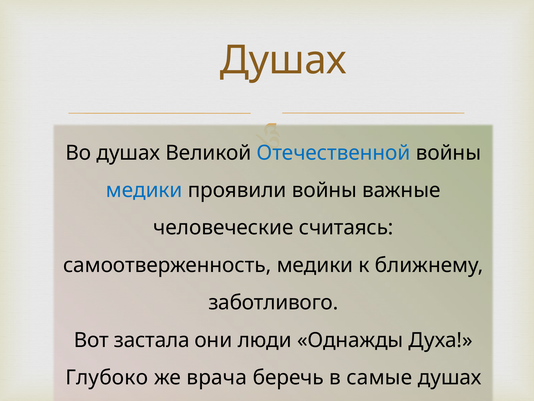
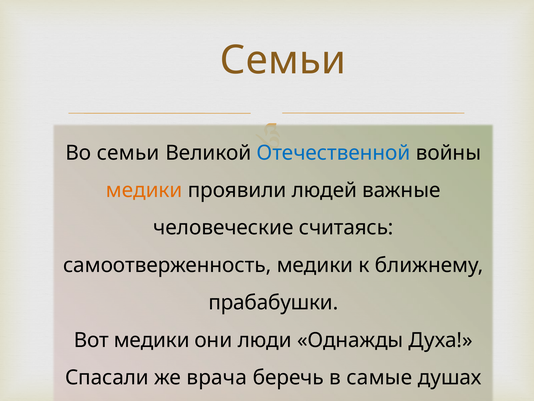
Душах at (283, 60): Душах -> Семьи
Во душах: душах -> семьи
медики at (144, 190) colour: blue -> orange
проявили войны: войны -> людей
заботливого: заботливого -> прабабушки
Вот застала: застала -> медики
Глубоко: Глубоко -> Спасали
